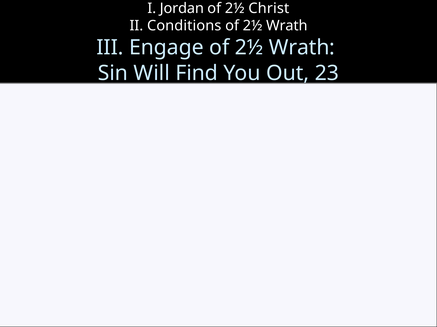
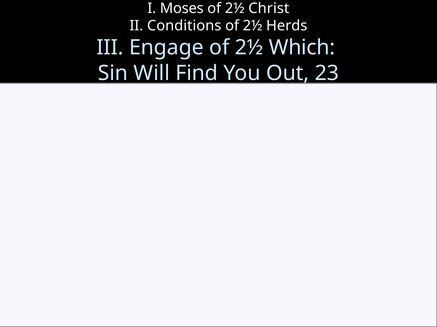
Jordan: Jordan -> Moses
Wrath at (287, 26): Wrath -> Herds
Wrath at (302, 48): Wrath -> Which
